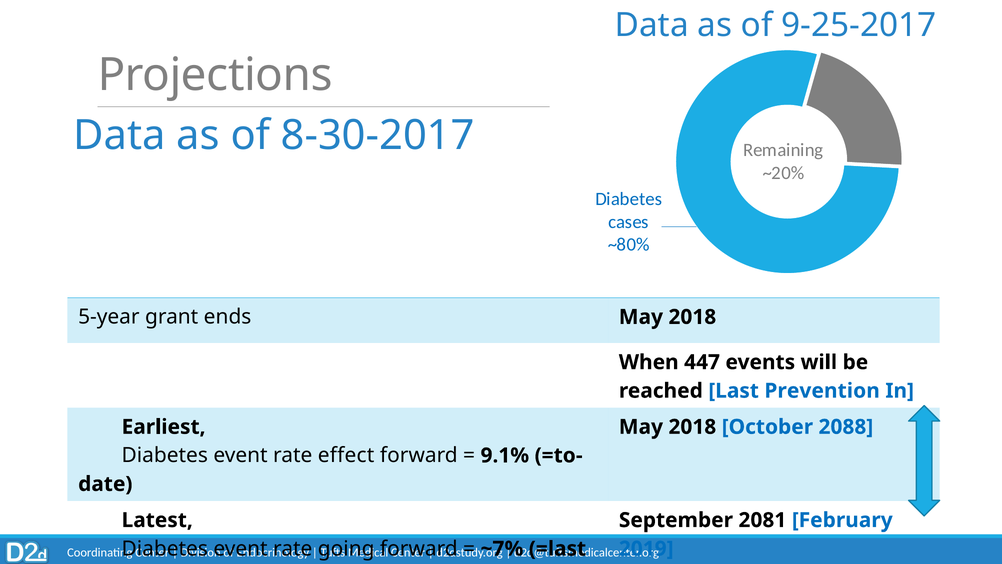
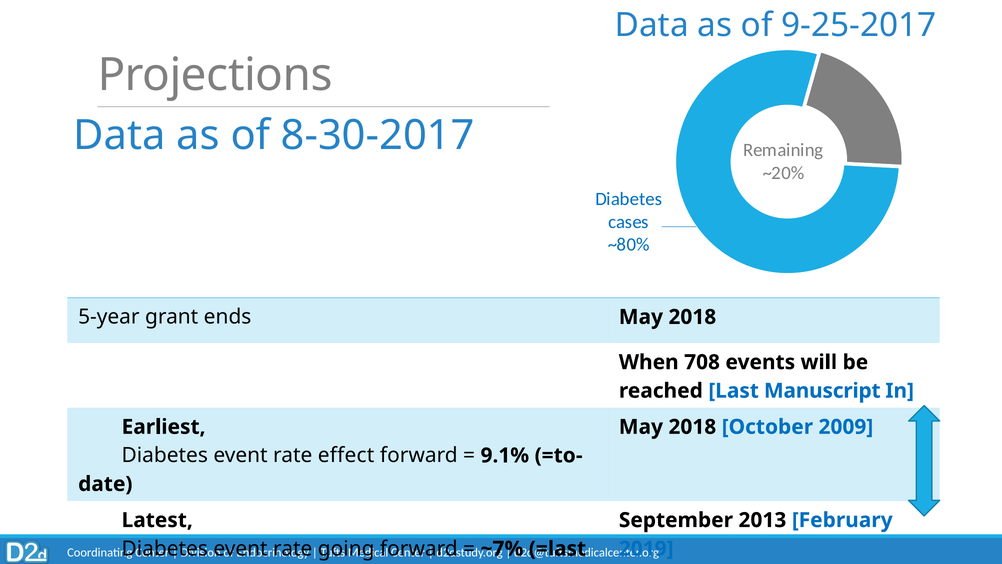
447: 447 -> 708
Prevention: Prevention -> Manuscript
2088: 2088 -> 2009
2081: 2081 -> 2013
